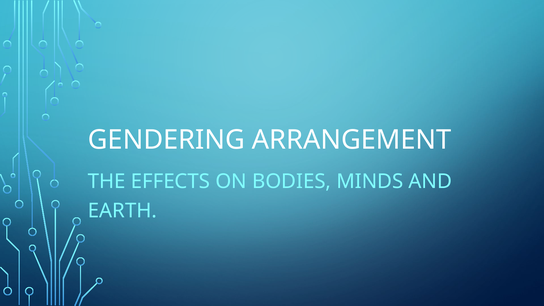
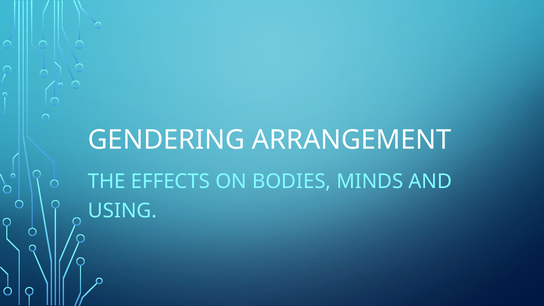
EARTH: EARTH -> USING
